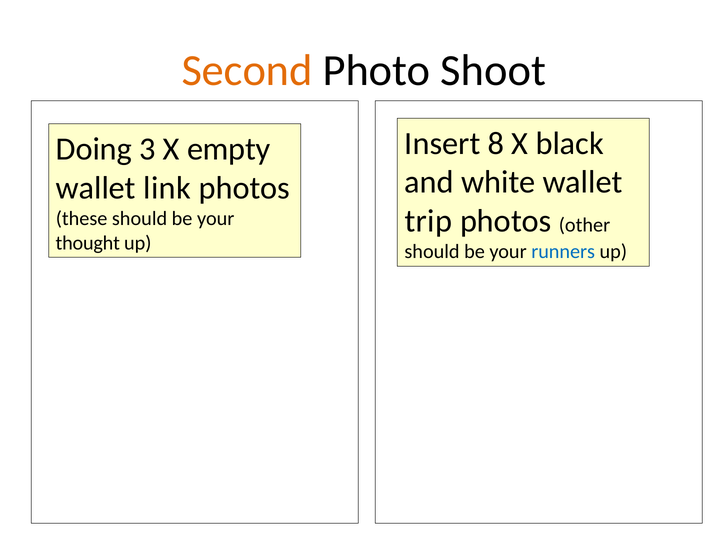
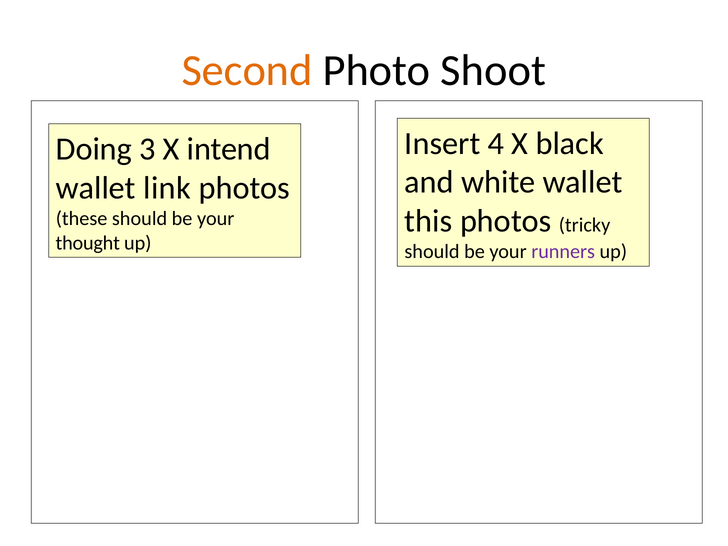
8: 8 -> 4
empty: empty -> intend
trip: trip -> this
other: other -> tricky
runners colour: blue -> purple
